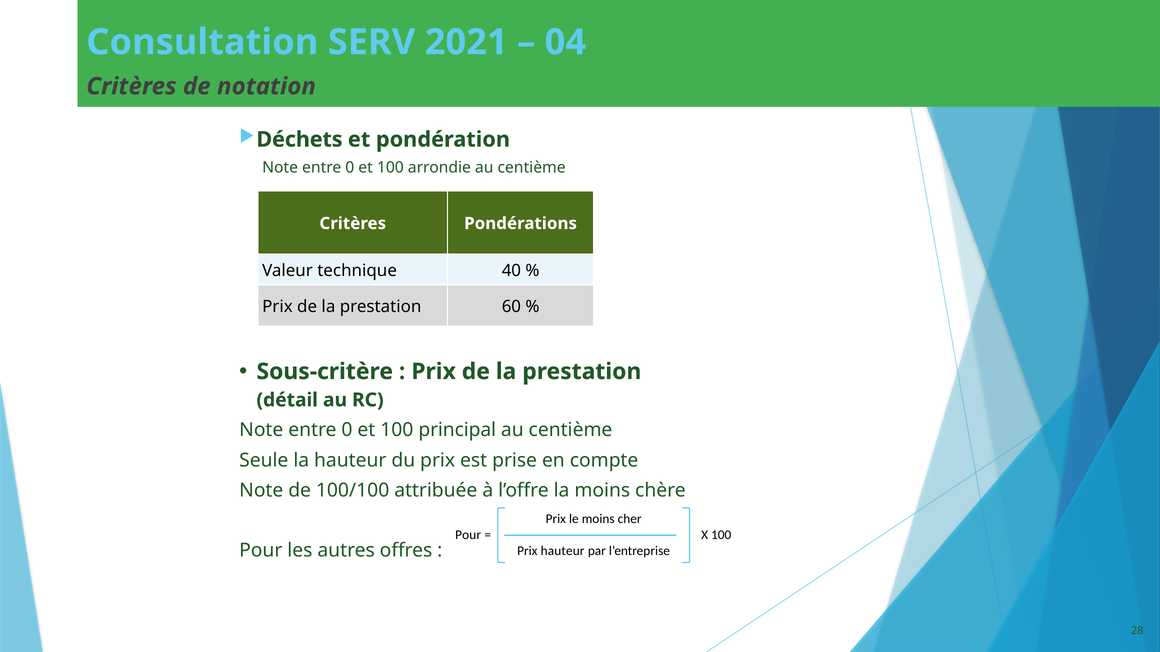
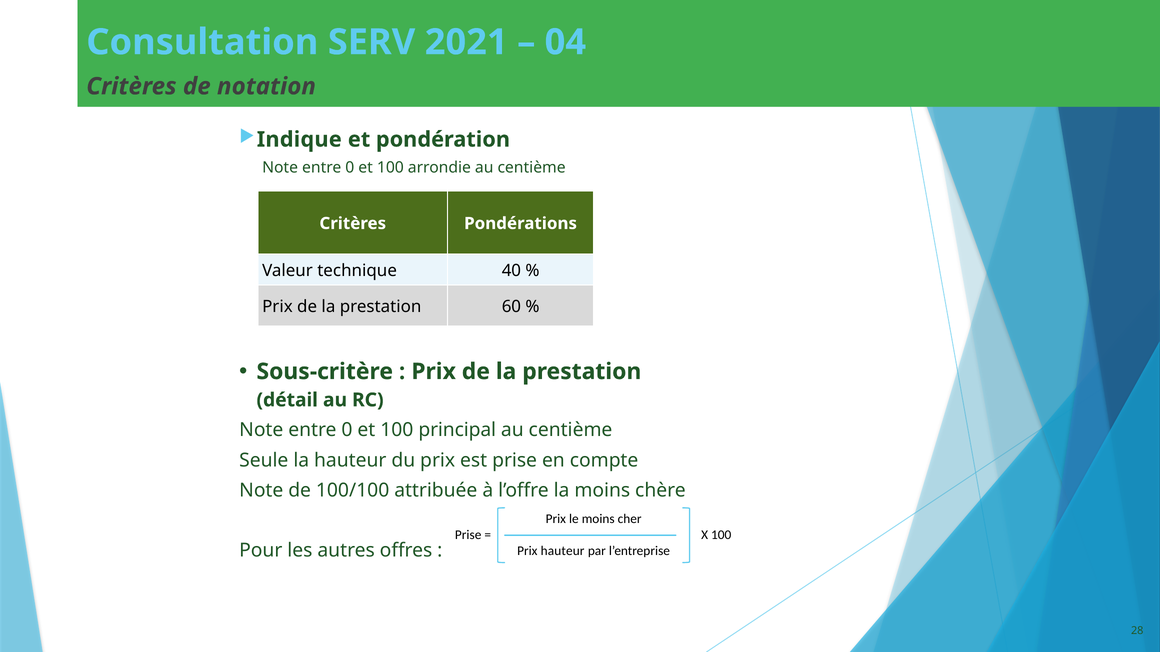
Déchets: Déchets -> Indique
Pour at (468, 535): Pour -> Prise
